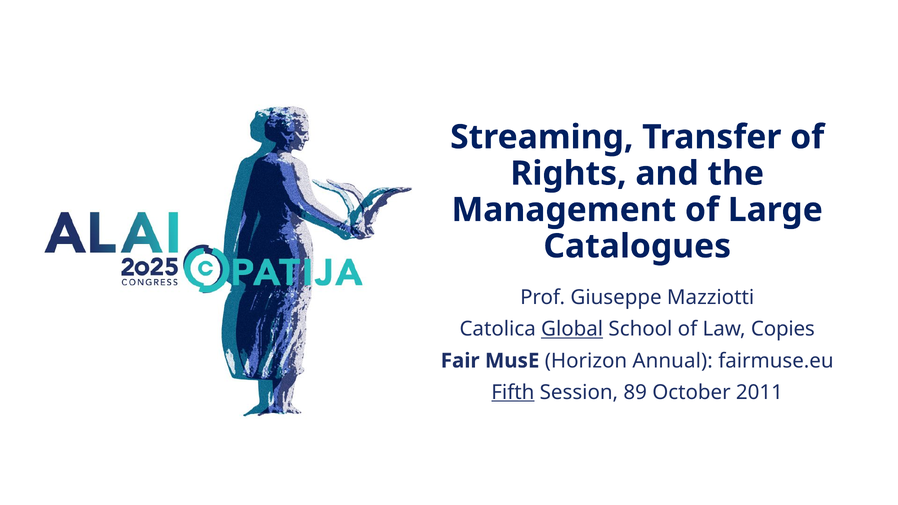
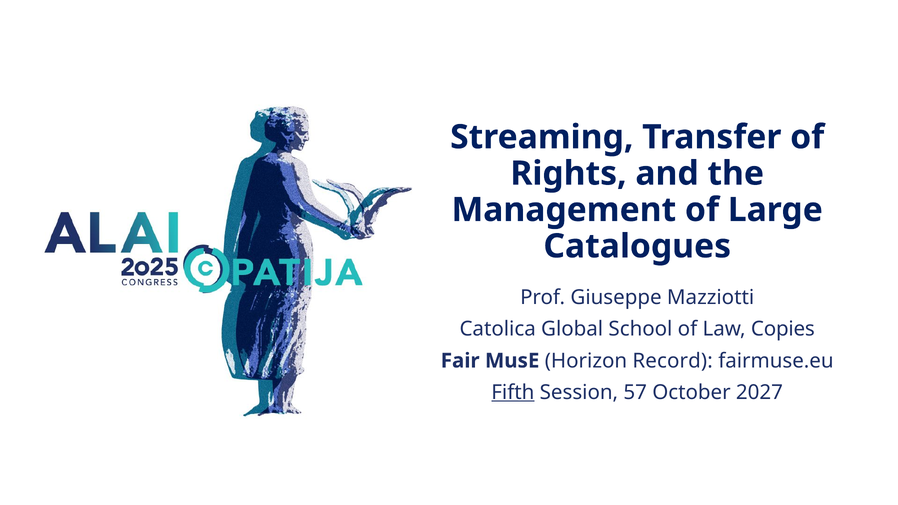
Global underline: present -> none
Annual: Annual -> Record
89: 89 -> 57
2011: 2011 -> 2027
